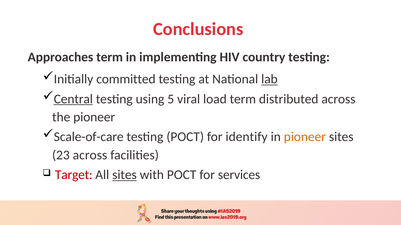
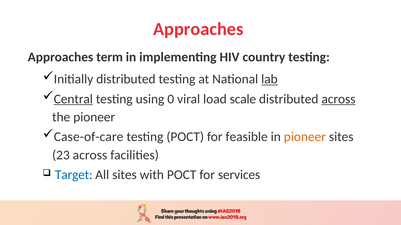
Conclusions at (198, 29): Conclusions -> Approaches
Initially committed: committed -> distributed
5: 5 -> 0
load term: term -> scale
across at (338, 99) underline: none -> present
Scale-of-care: Scale-of-care -> Case-of-care
identify: identify -> feasible
Target colour: red -> blue
sites at (125, 175) underline: present -> none
